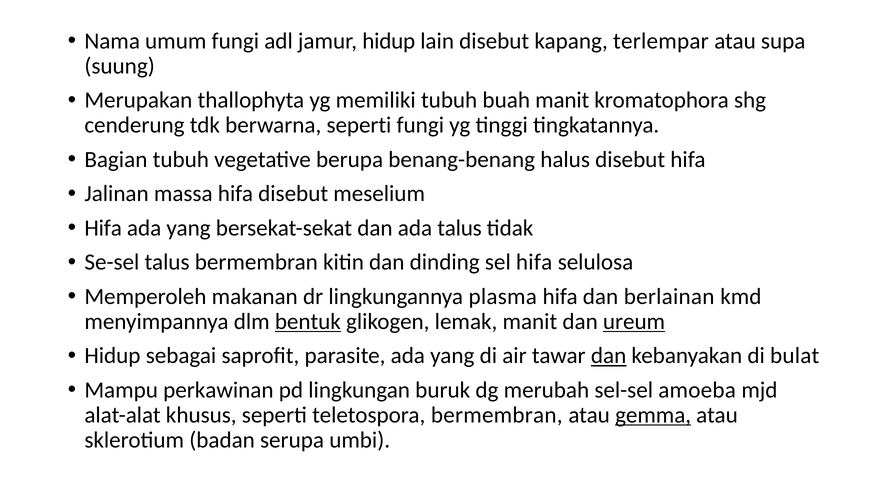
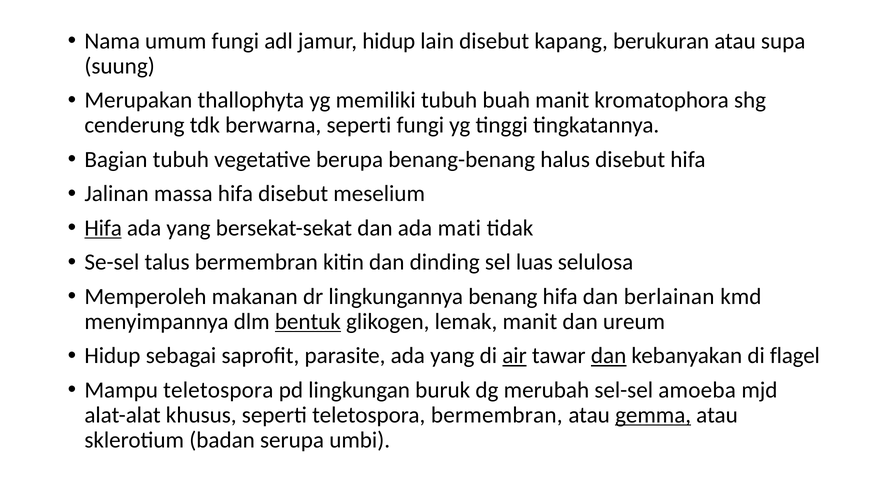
terlempar: terlempar -> berukuran
Hifa at (103, 228) underline: none -> present
ada talus: talus -> mati
sel hifa: hifa -> luas
plasma: plasma -> benang
ureum underline: present -> none
air underline: none -> present
bulat: bulat -> flagel
Mampu perkawinan: perkawinan -> teletospora
